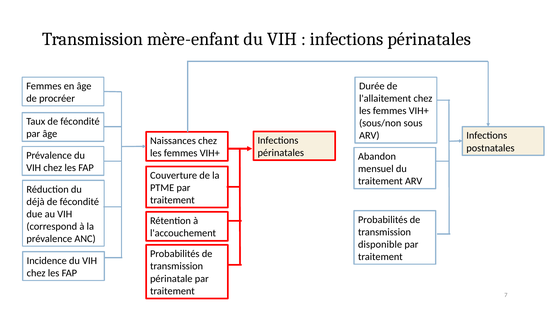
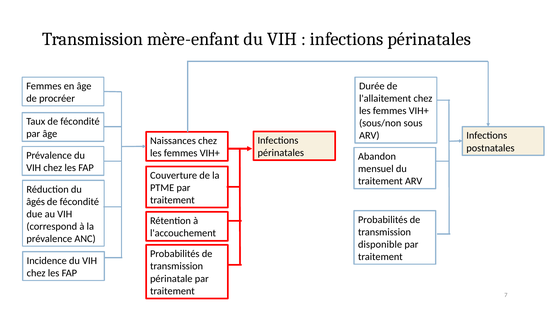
déjà: déjà -> âgés
